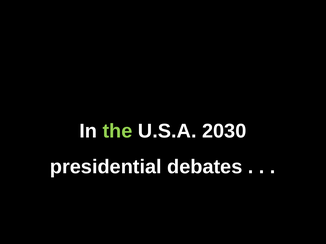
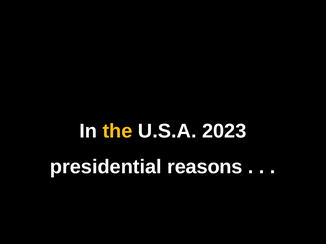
the colour: light green -> yellow
2030: 2030 -> 2023
debates: debates -> reasons
